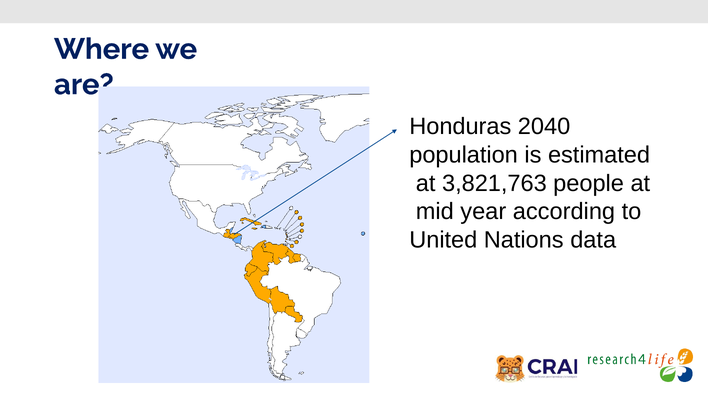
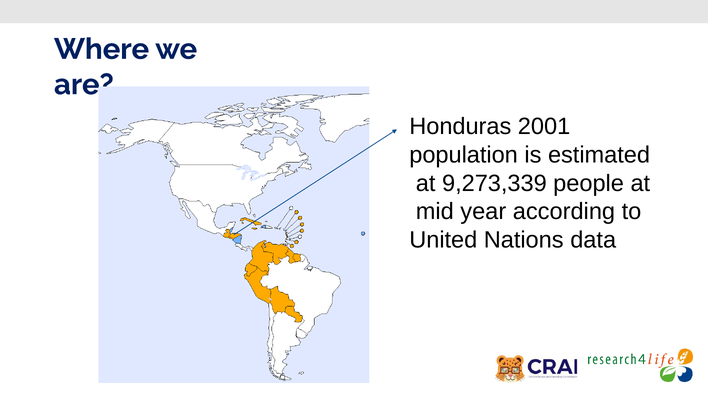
2040: 2040 -> 2001
3,821,763: 3,821,763 -> 9,273,339
